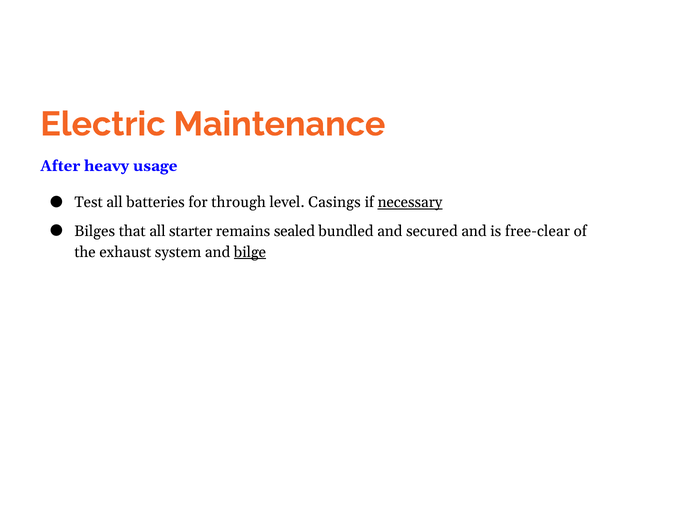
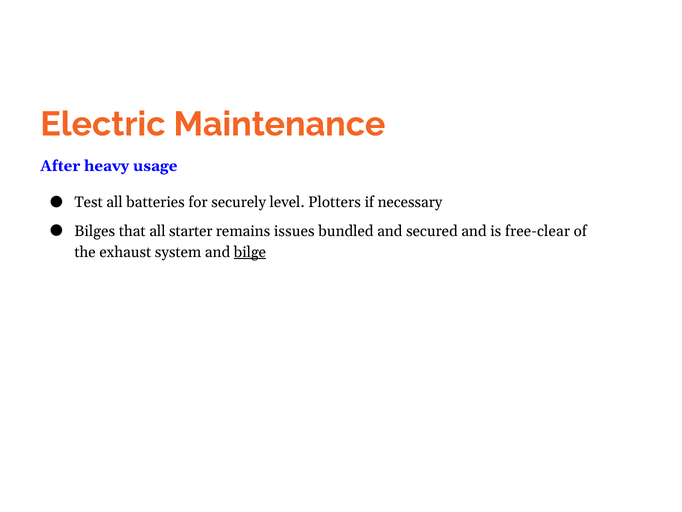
through: through -> securely
Casings: Casings -> Plotters
necessary underline: present -> none
sealed: sealed -> issues
